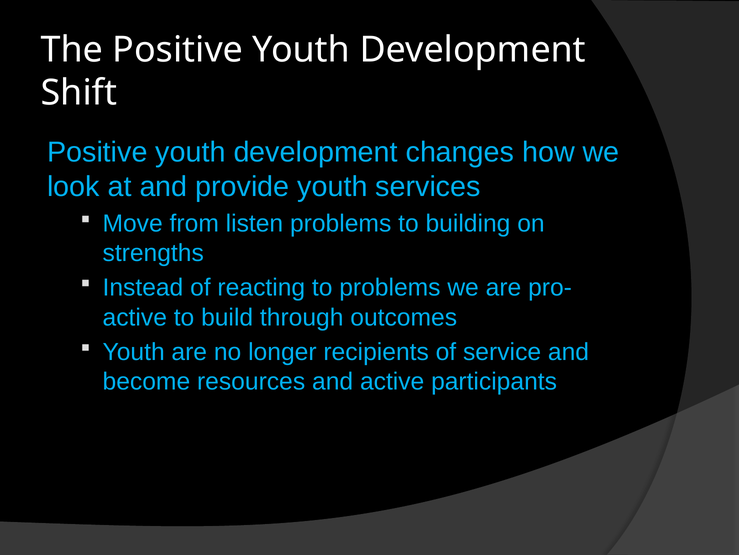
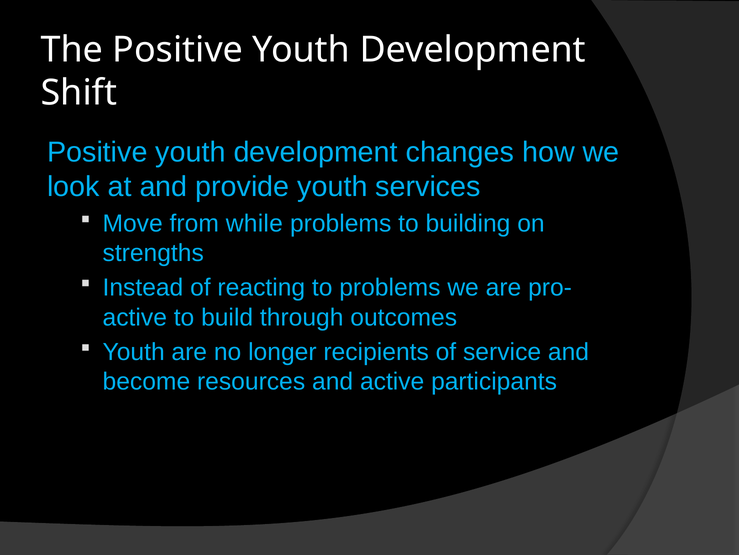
listen: listen -> while
